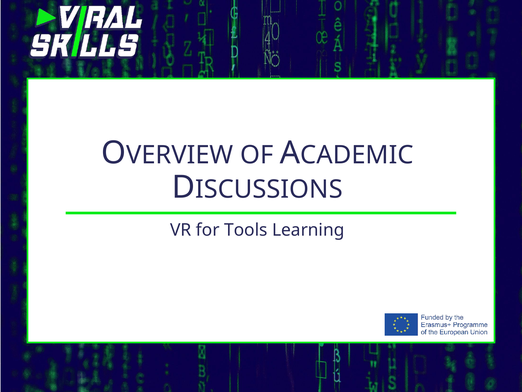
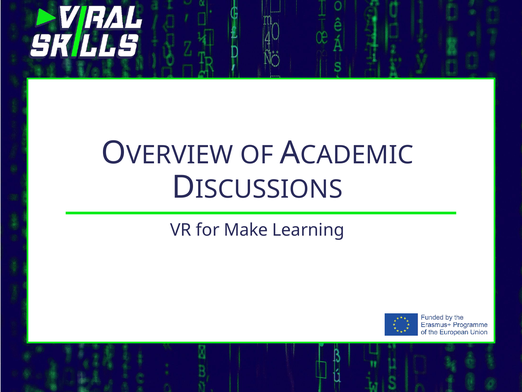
Tools: Tools -> Make
